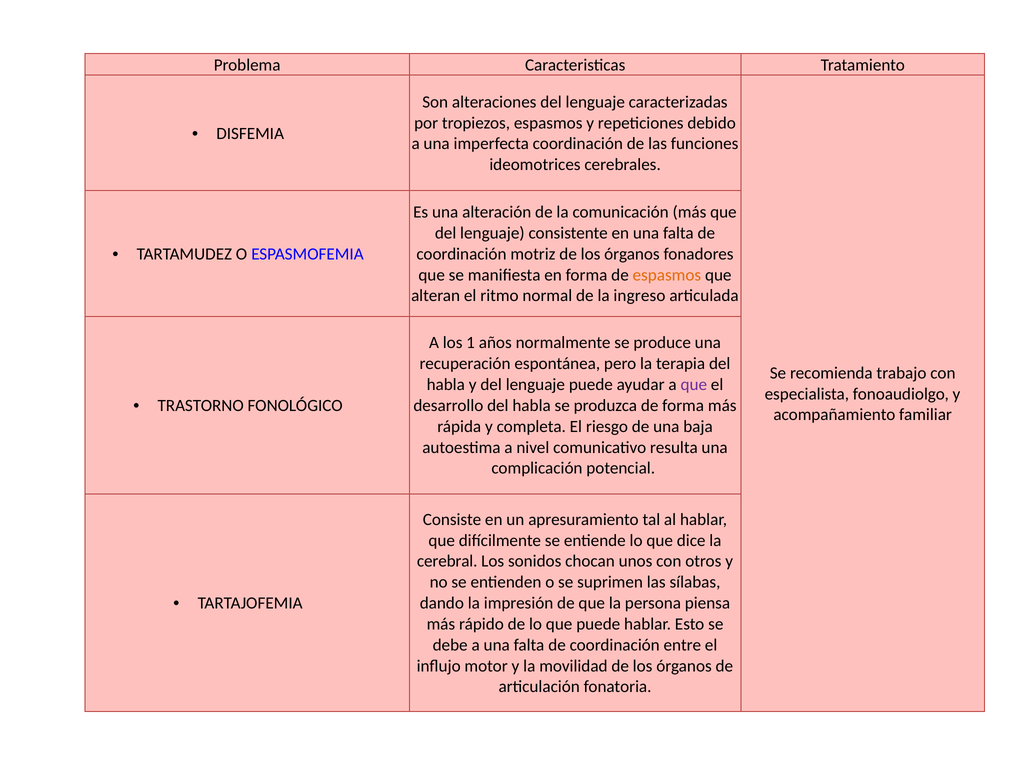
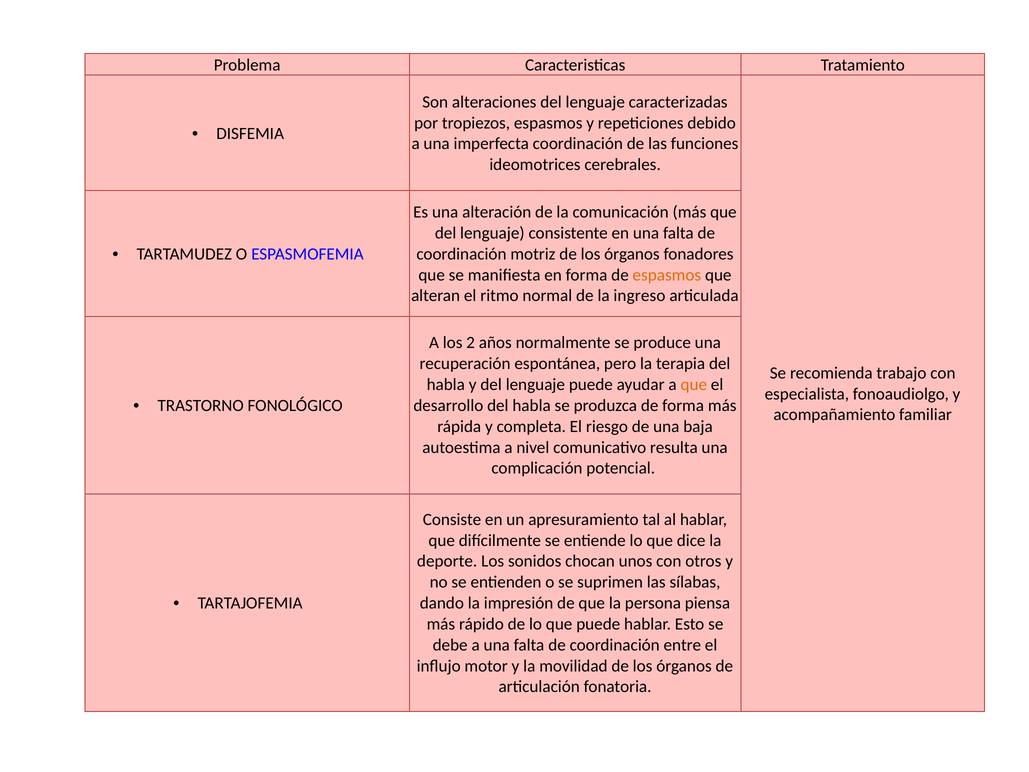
1: 1 -> 2
que at (694, 385) colour: purple -> orange
cerebral: cerebral -> deporte
